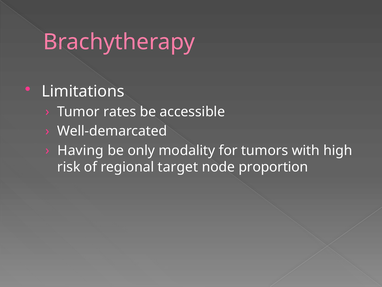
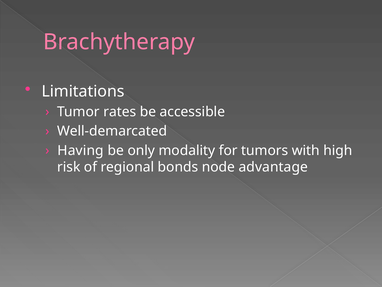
target: target -> bonds
proportion: proportion -> advantage
